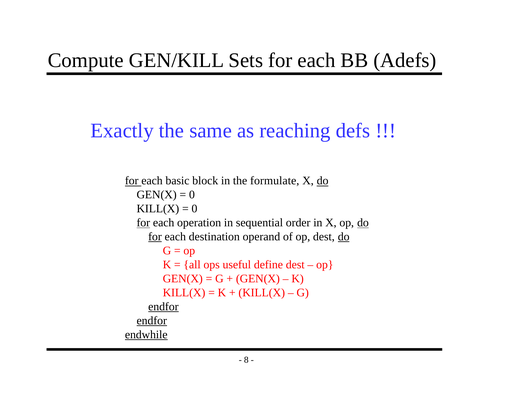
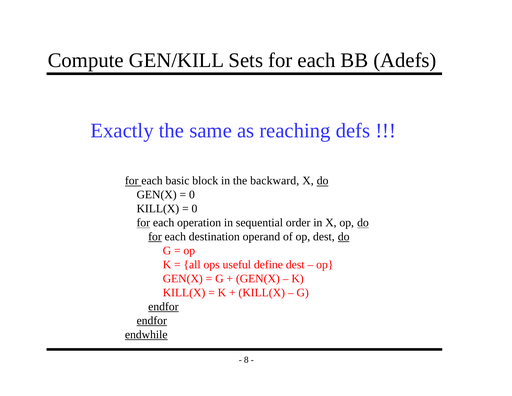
formulate: formulate -> backward
